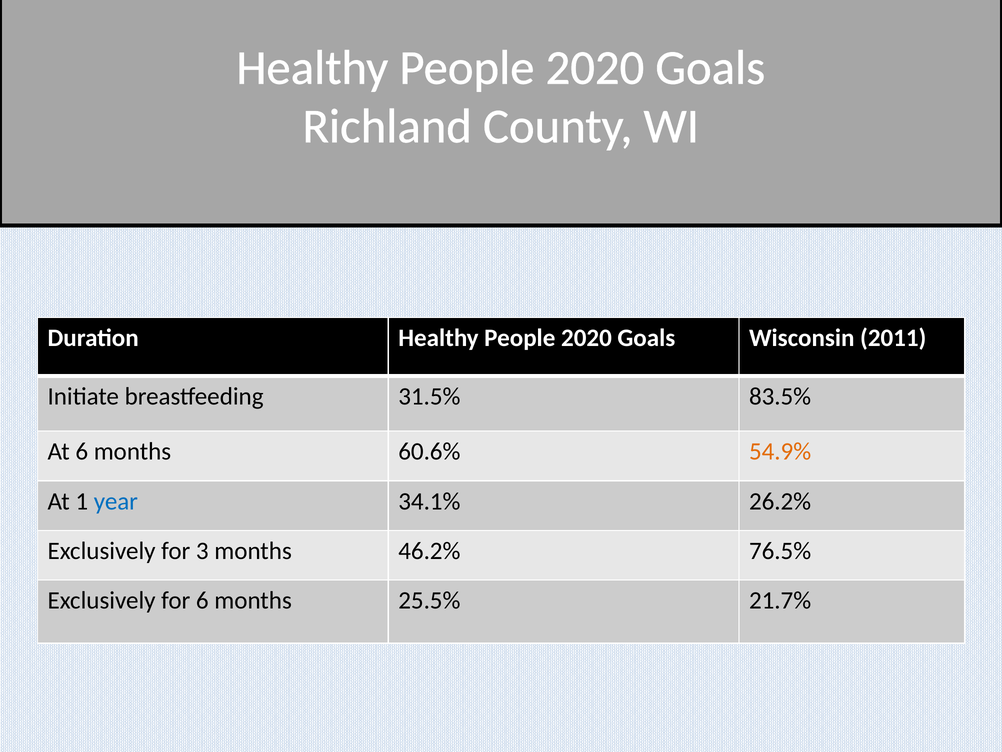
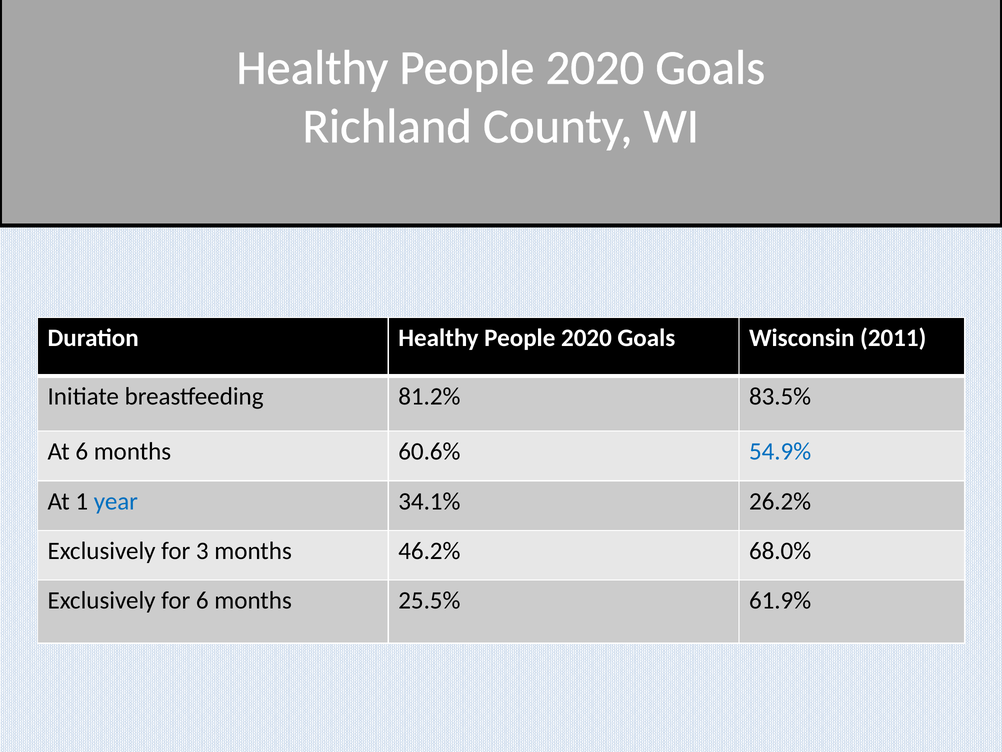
31.5%: 31.5% -> 81.2%
54.9% colour: orange -> blue
76.5%: 76.5% -> 68.0%
21.7%: 21.7% -> 61.9%
